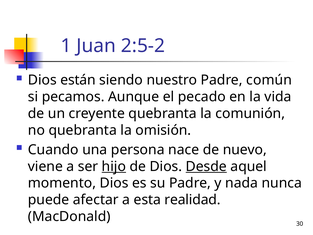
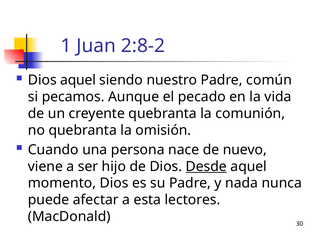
2:5-2: 2:5-2 -> 2:8-2
Dios están: están -> aquel
hijo underline: present -> none
realidad: realidad -> lectores
